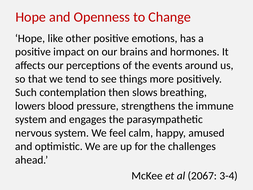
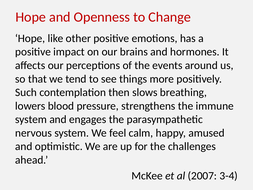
2067: 2067 -> 2007
